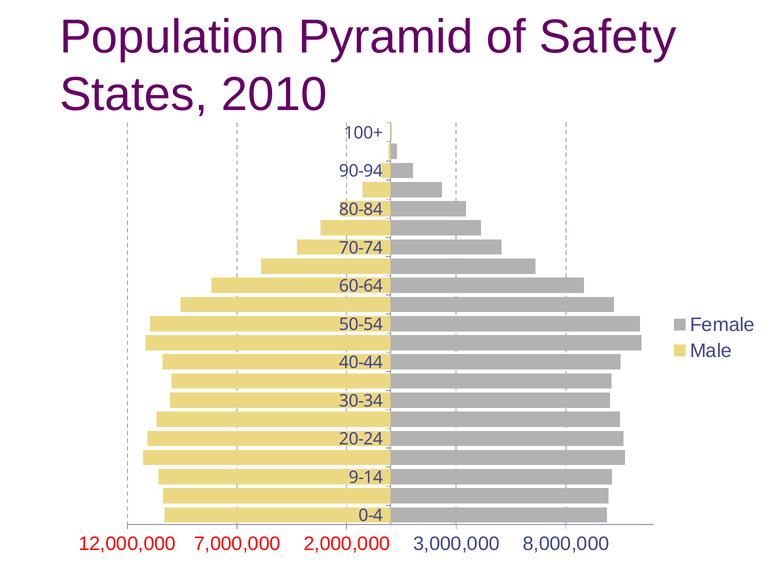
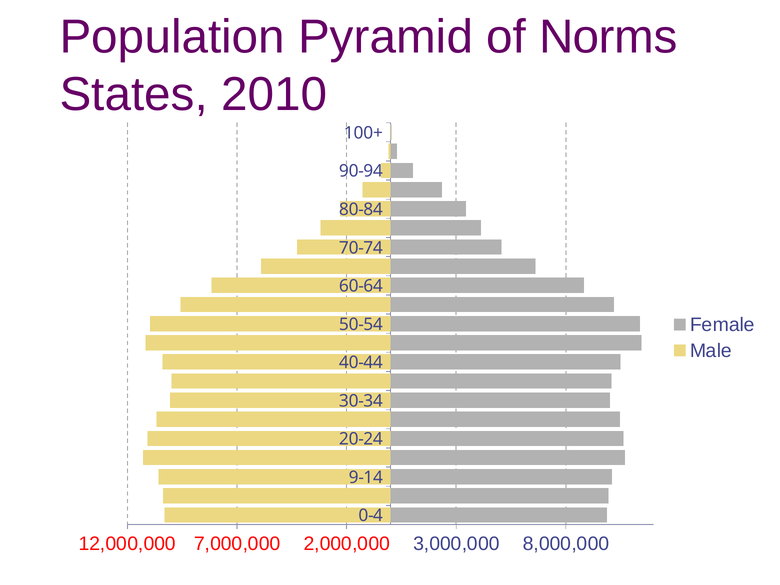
Safety: Safety -> Norms
